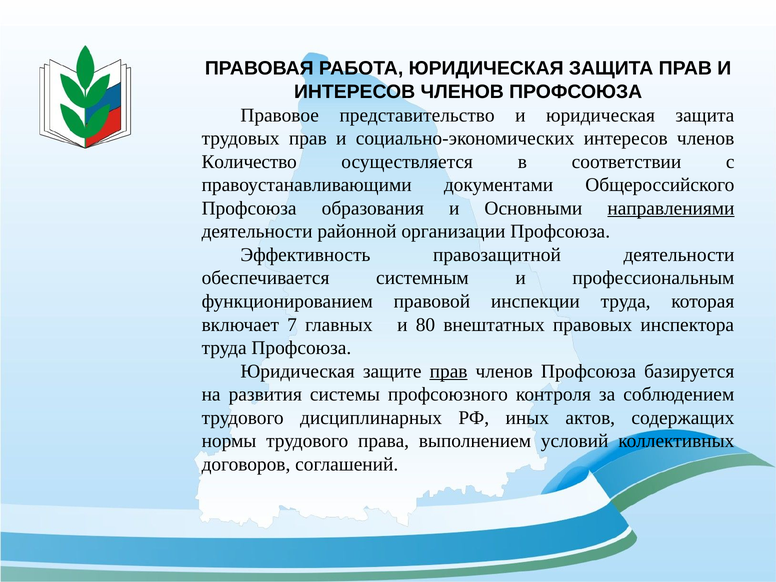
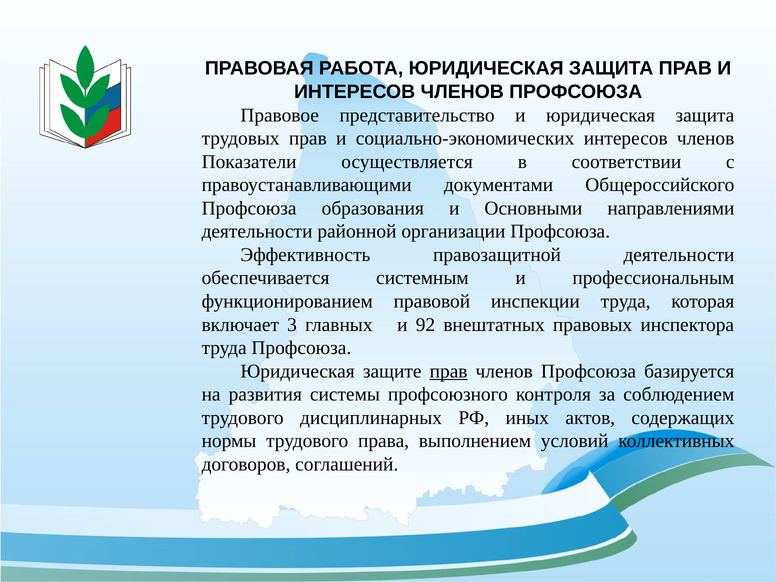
Количество: Количество -> Показатели
направлениями underline: present -> none
7: 7 -> 3
80: 80 -> 92
